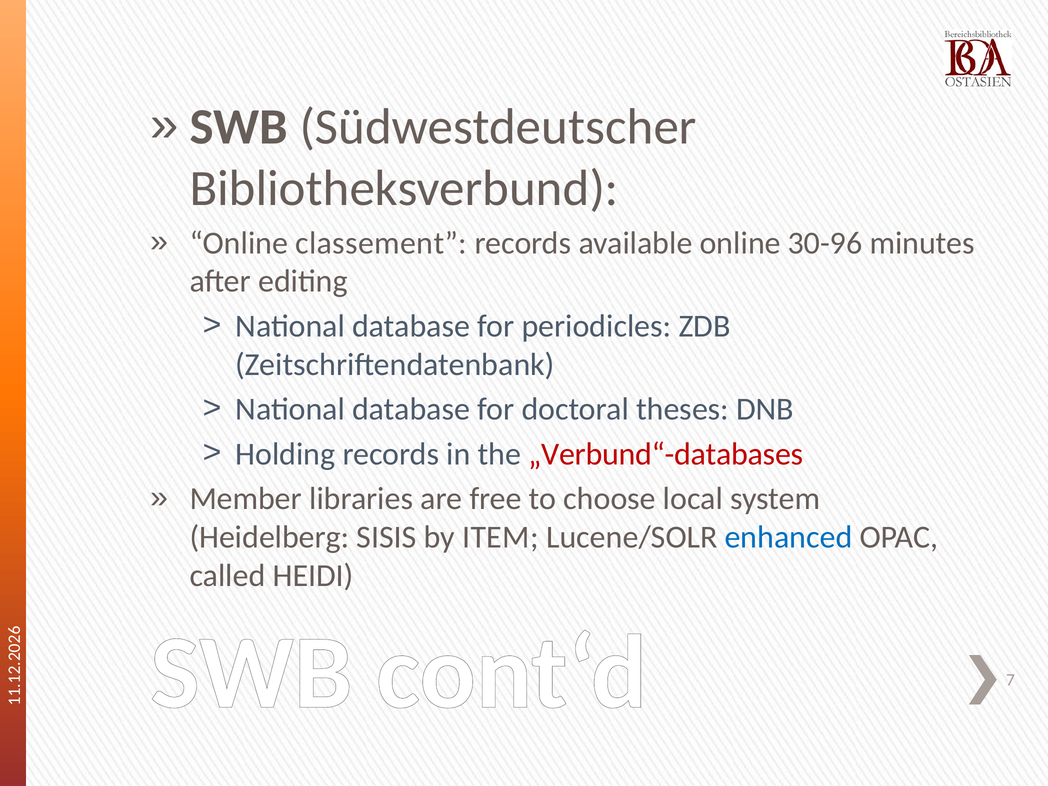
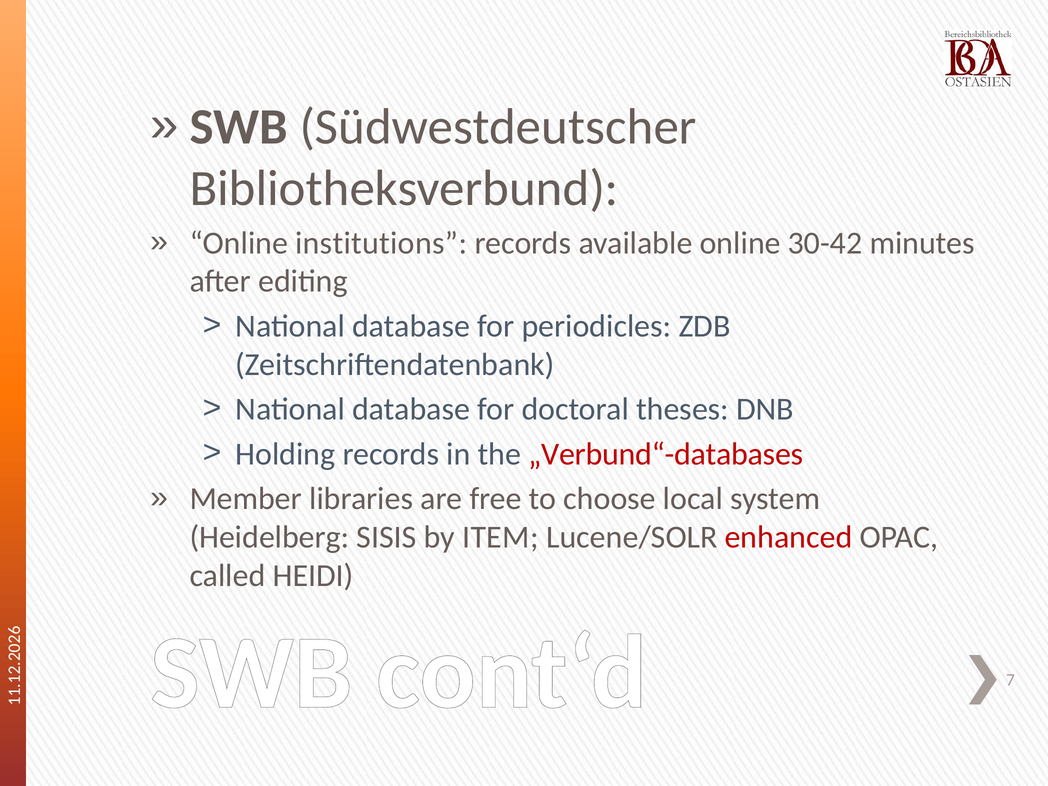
classement: classement -> institutions
30-96: 30-96 -> 30-42
enhanced colour: blue -> red
